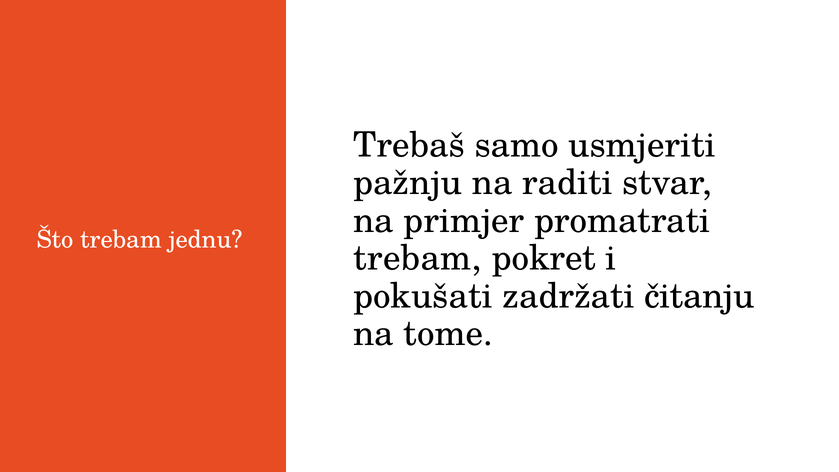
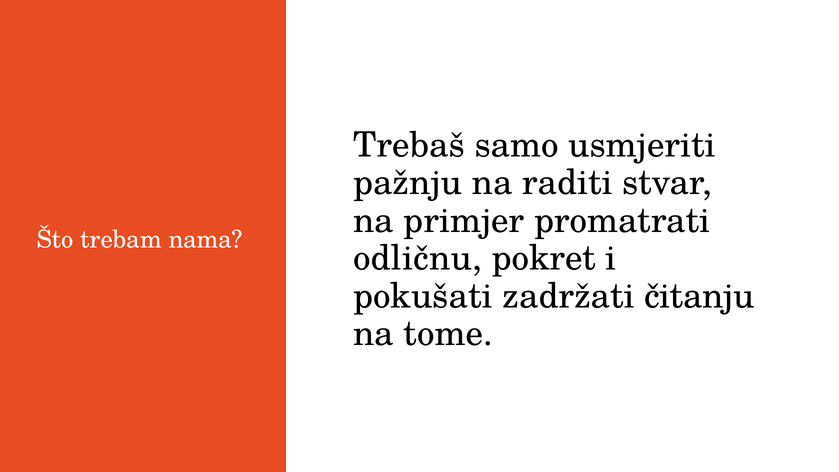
jednu: jednu -> nama
trebam at (417, 258): trebam -> odličnu
